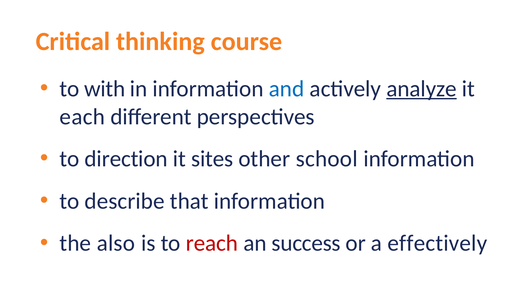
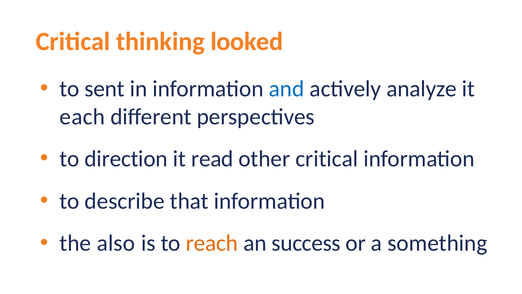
course: course -> looked
with: with -> sent
analyze underline: present -> none
sites: sites -> read
other school: school -> critical
reach colour: red -> orange
effectively: effectively -> something
